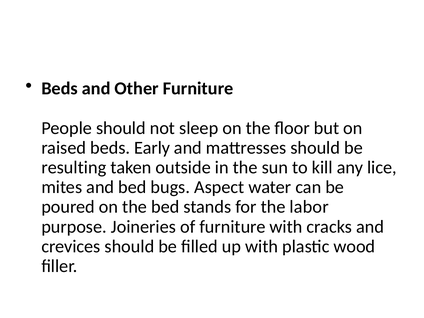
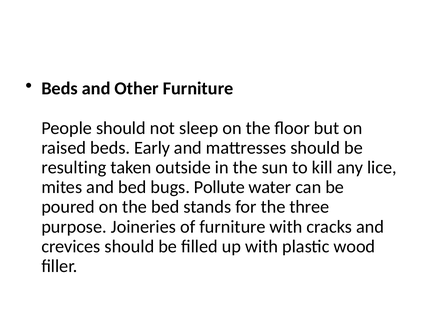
Aspect: Aspect -> Pollute
labor: labor -> three
